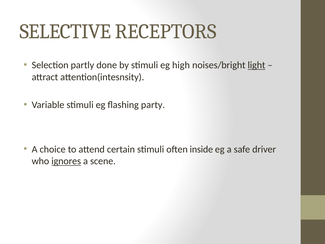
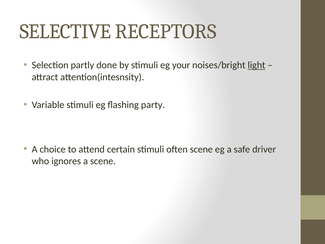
high: high -> your
often inside: inside -> scene
ignores underline: present -> none
